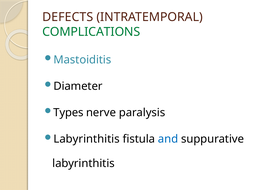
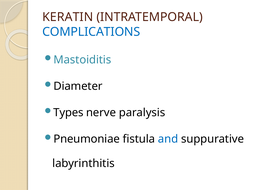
DEFECTS: DEFECTS -> KERATIN
COMPLICATIONS colour: green -> blue
Labyrinthitis at (87, 139): Labyrinthitis -> Pneumoniae
